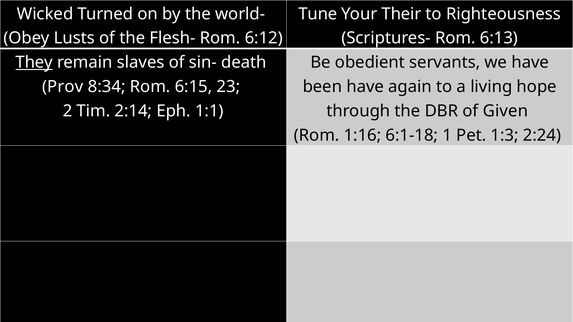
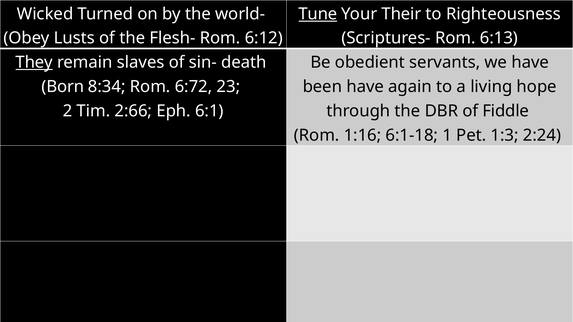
Tune underline: none -> present
Prov: Prov -> Born
6:15: 6:15 -> 6:72
2:14: 2:14 -> 2:66
1:1: 1:1 -> 6:1
Given: Given -> Fiddle
